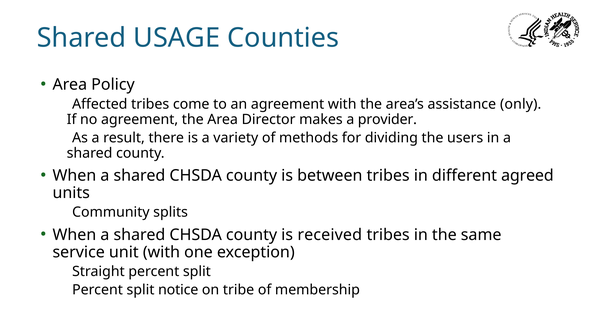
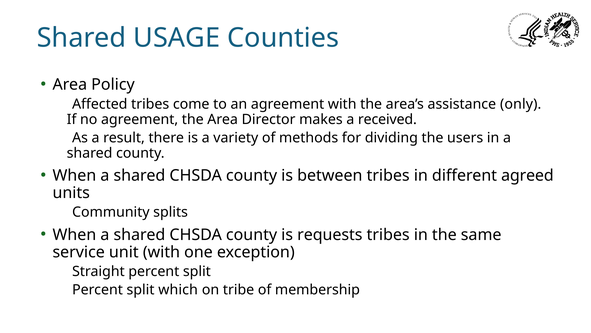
provider: provider -> received
received: received -> requests
notice: notice -> which
